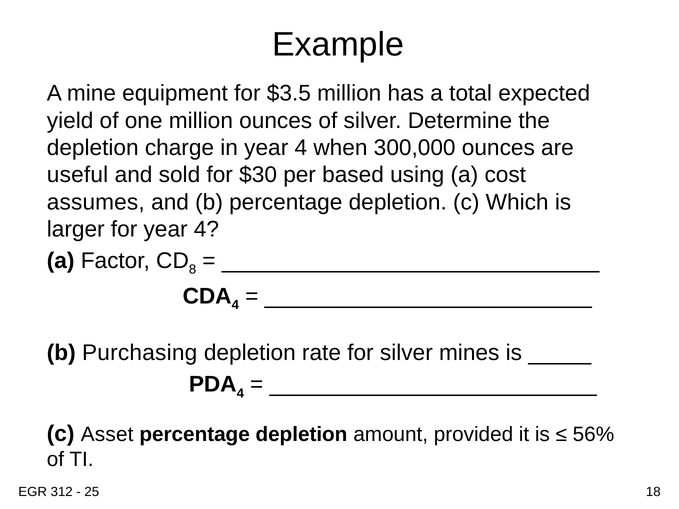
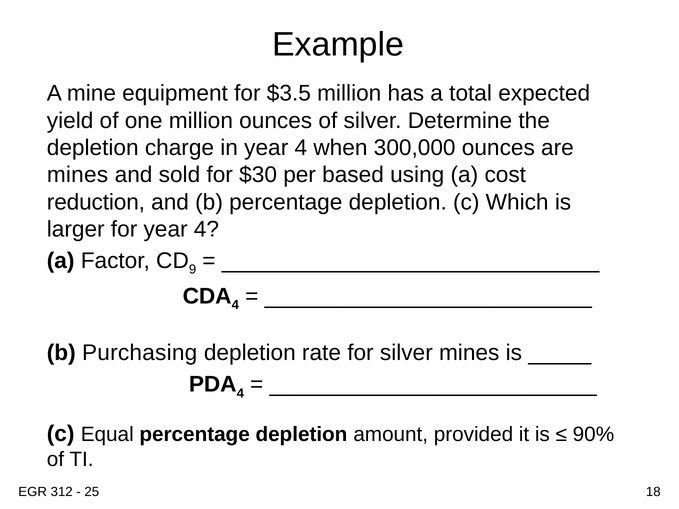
useful at (78, 175): useful -> mines
assumes: assumes -> reduction
8: 8 -> 9
Asset: Asset -> Equal
56%: 56% -> 90%
